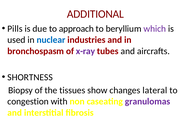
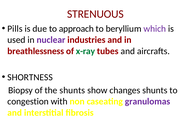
ADDITIONAL: ADDITIONAL -> STRENUOUS
nuclear colour: blue -> purple
bronchospasm: bronchospasm -> breathlessness
x-ray colour: purple -> green
the tissues: tissues -> shunts
changes lateral: lateral -> shunts
